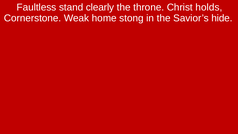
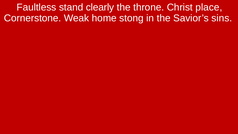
holds: holds -> place
hide: hide -> sins
